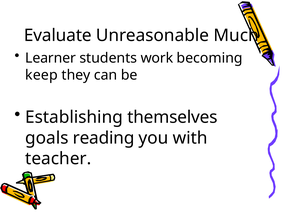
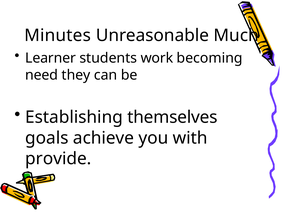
Evaluate: Evaluate -> Minutes
keep: keep -> need
reading: reading -> achieve
teacher: teacher -> provide
